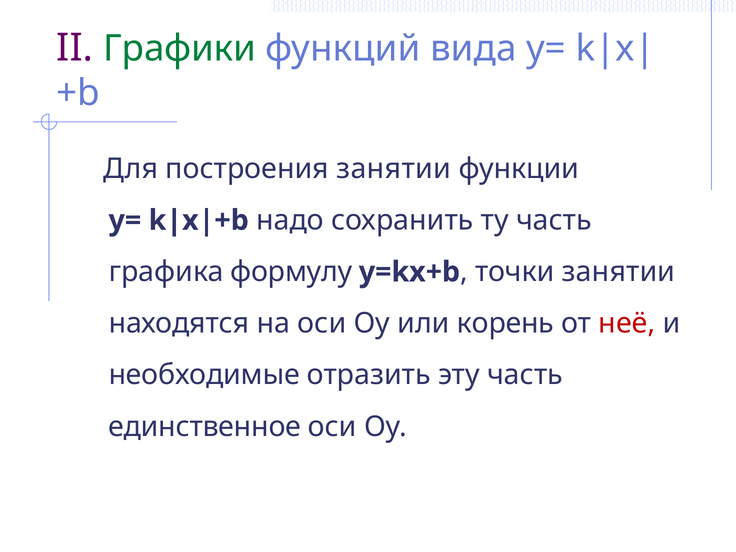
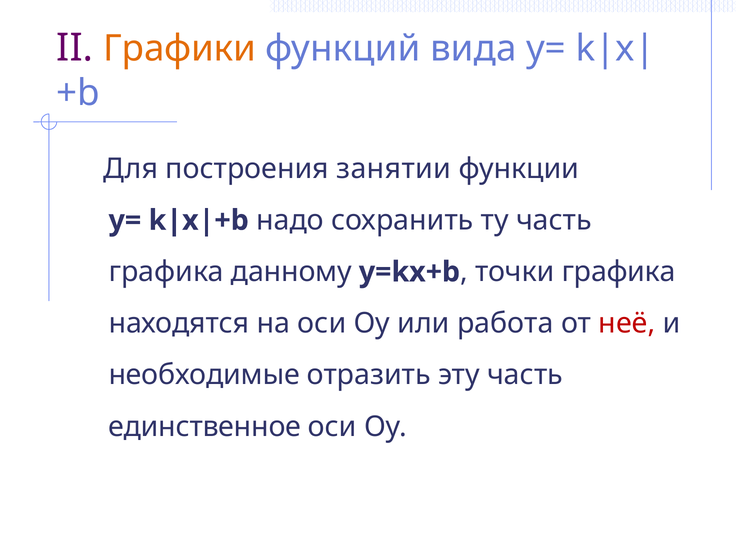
Графики colour: green -> orange
формулу: формулу -> данному
точки занятии: занятии -> графика
корень: корень -> работа
